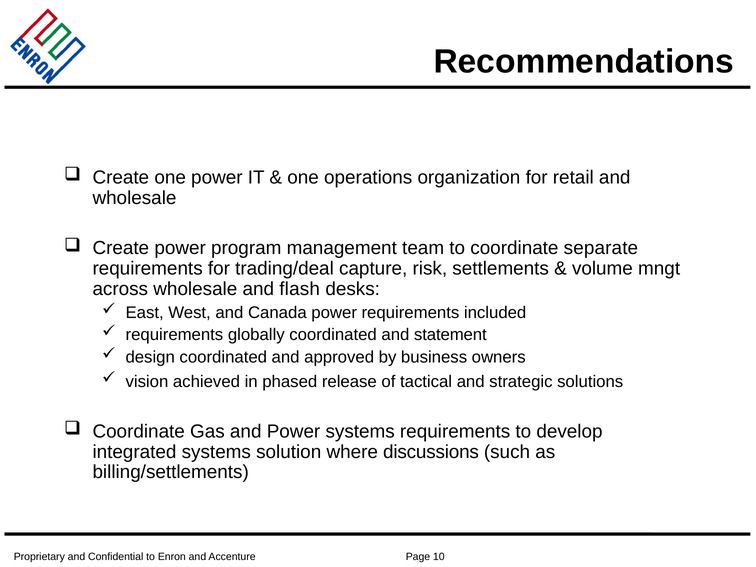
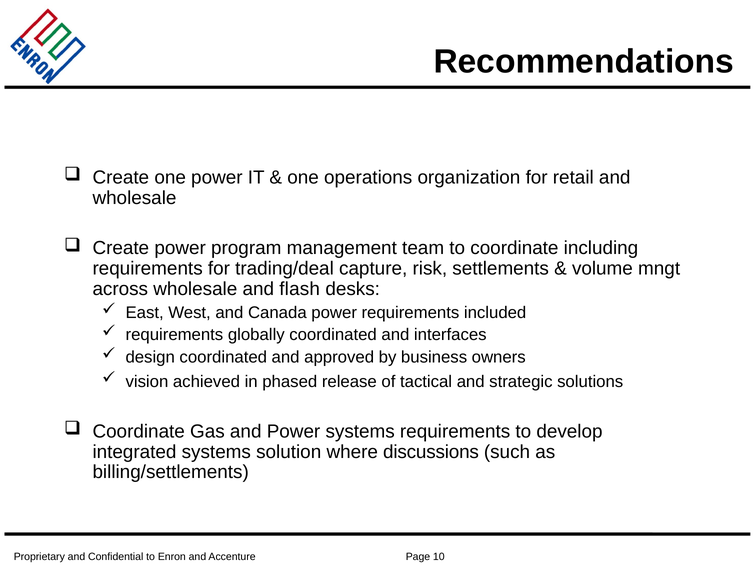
separate: separate -> including
statement: statement -> interfaces
